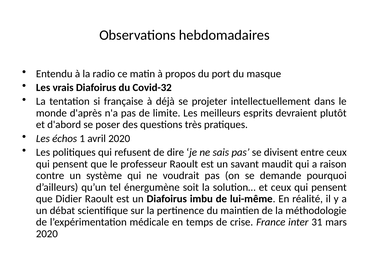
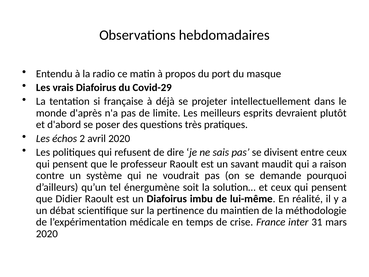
Covid-32: Covid-32 -> Covid-29
1: 1 -> 2
